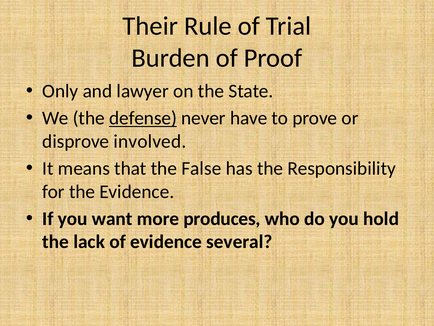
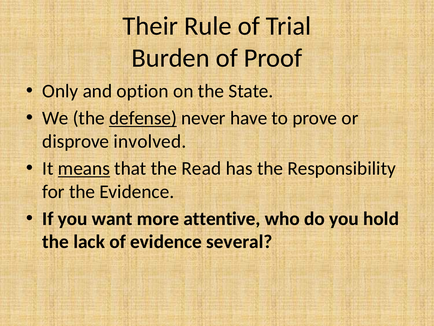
lawyer: lawyer -> option
means underline: none -> present
False: False -> Read
produces: produces -> attentive
